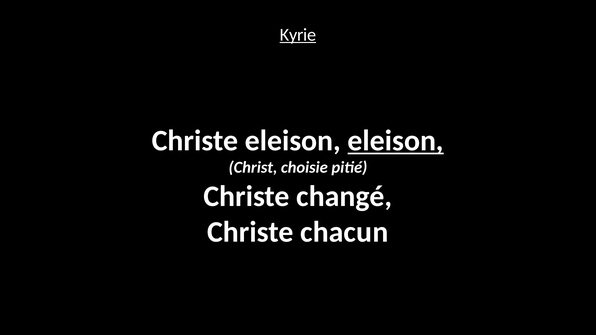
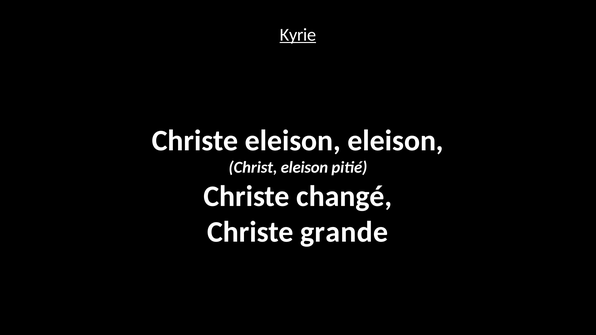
eleison at (396, 141) underline: present -> none
Christ choisie: choisie -> eleison
chacun: chacun -> grande
